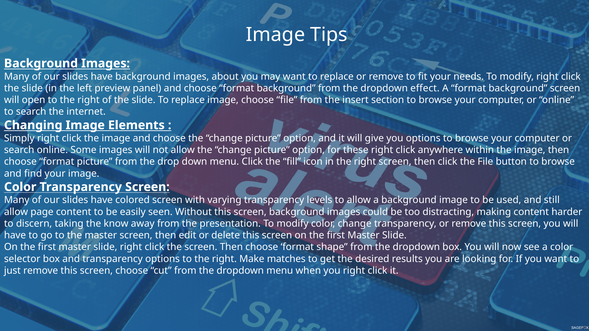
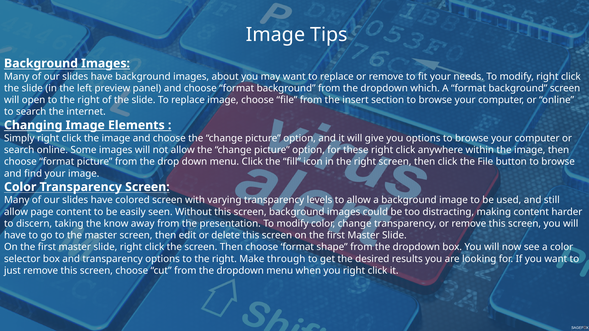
effect: effect -> which
matches: matches -> through
